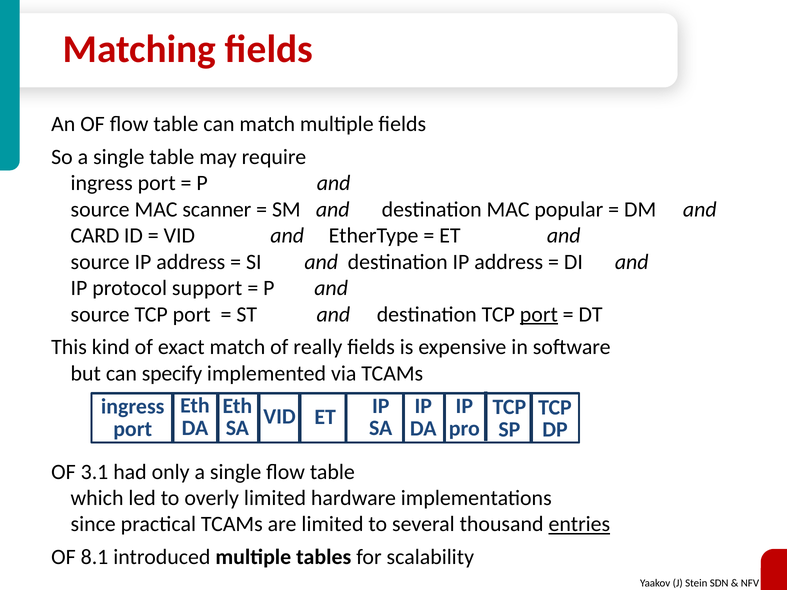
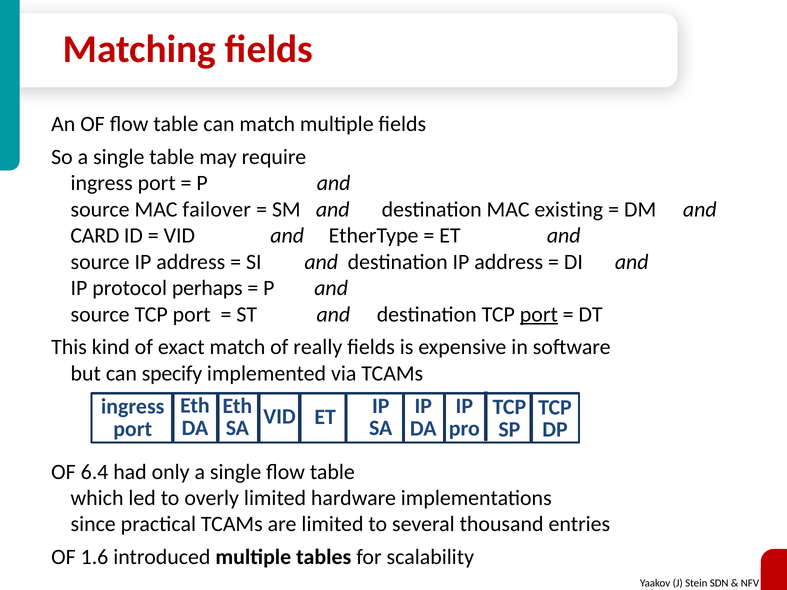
scanner: scanner -> failover
popular: popular -> existing
support: support -> perhaps
3.1: 3.1 -> 6.4
entries underline: present -> none
8.1: 8.1 -> 1.6
